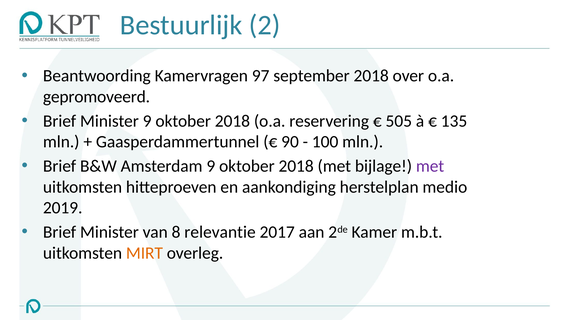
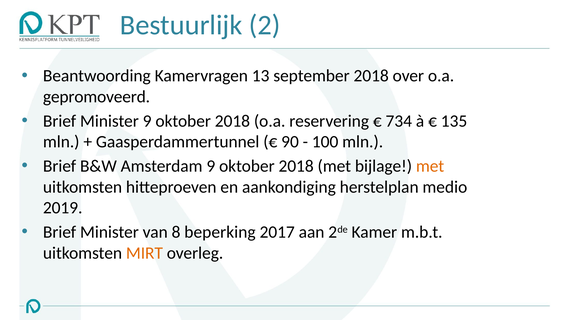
97: 97 -> 13
505: 505 -> 734
met at (430, 166) colour: purple -> orange
relevantie: relevantie -> beperking
